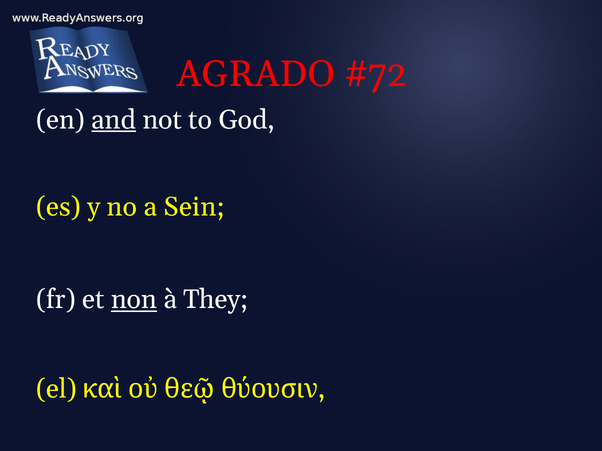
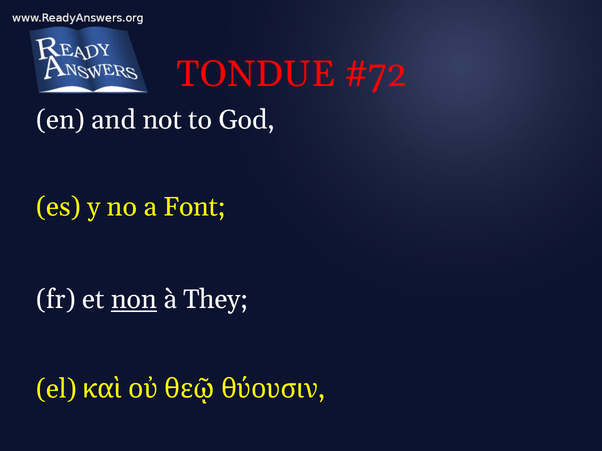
AGRADO: AGRADO -> TONDUE
and underline: present -> none
Sein: Sein -> Font
